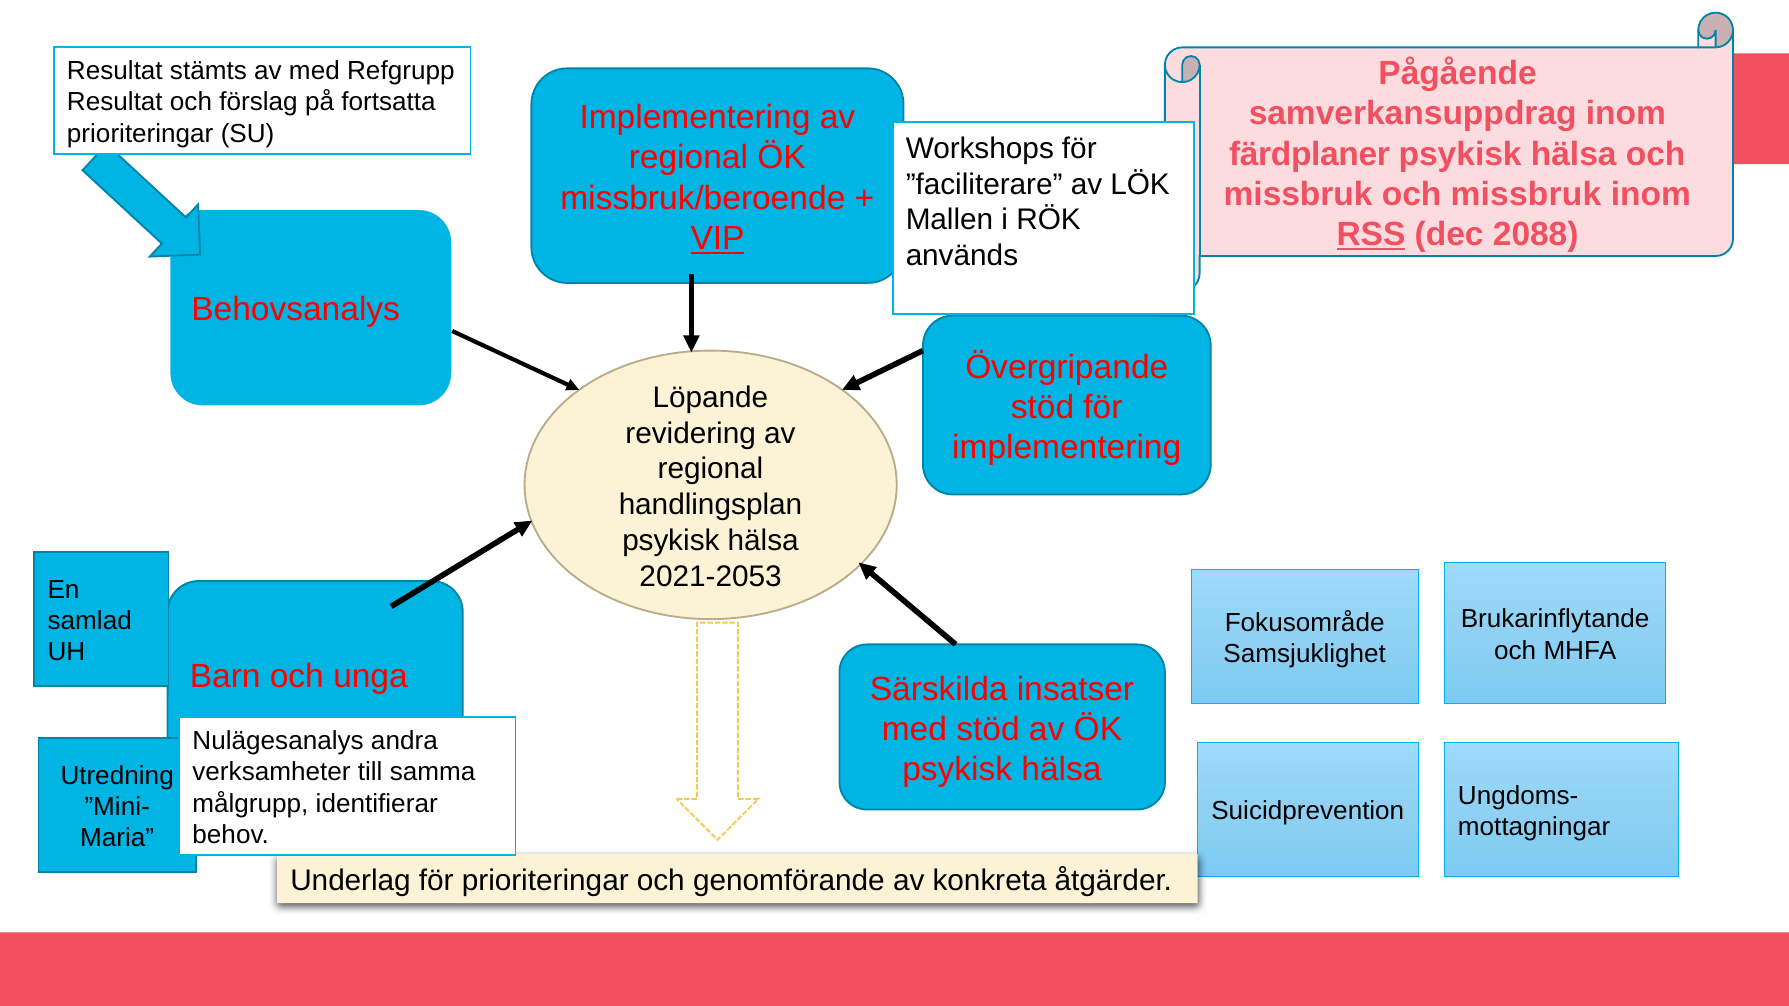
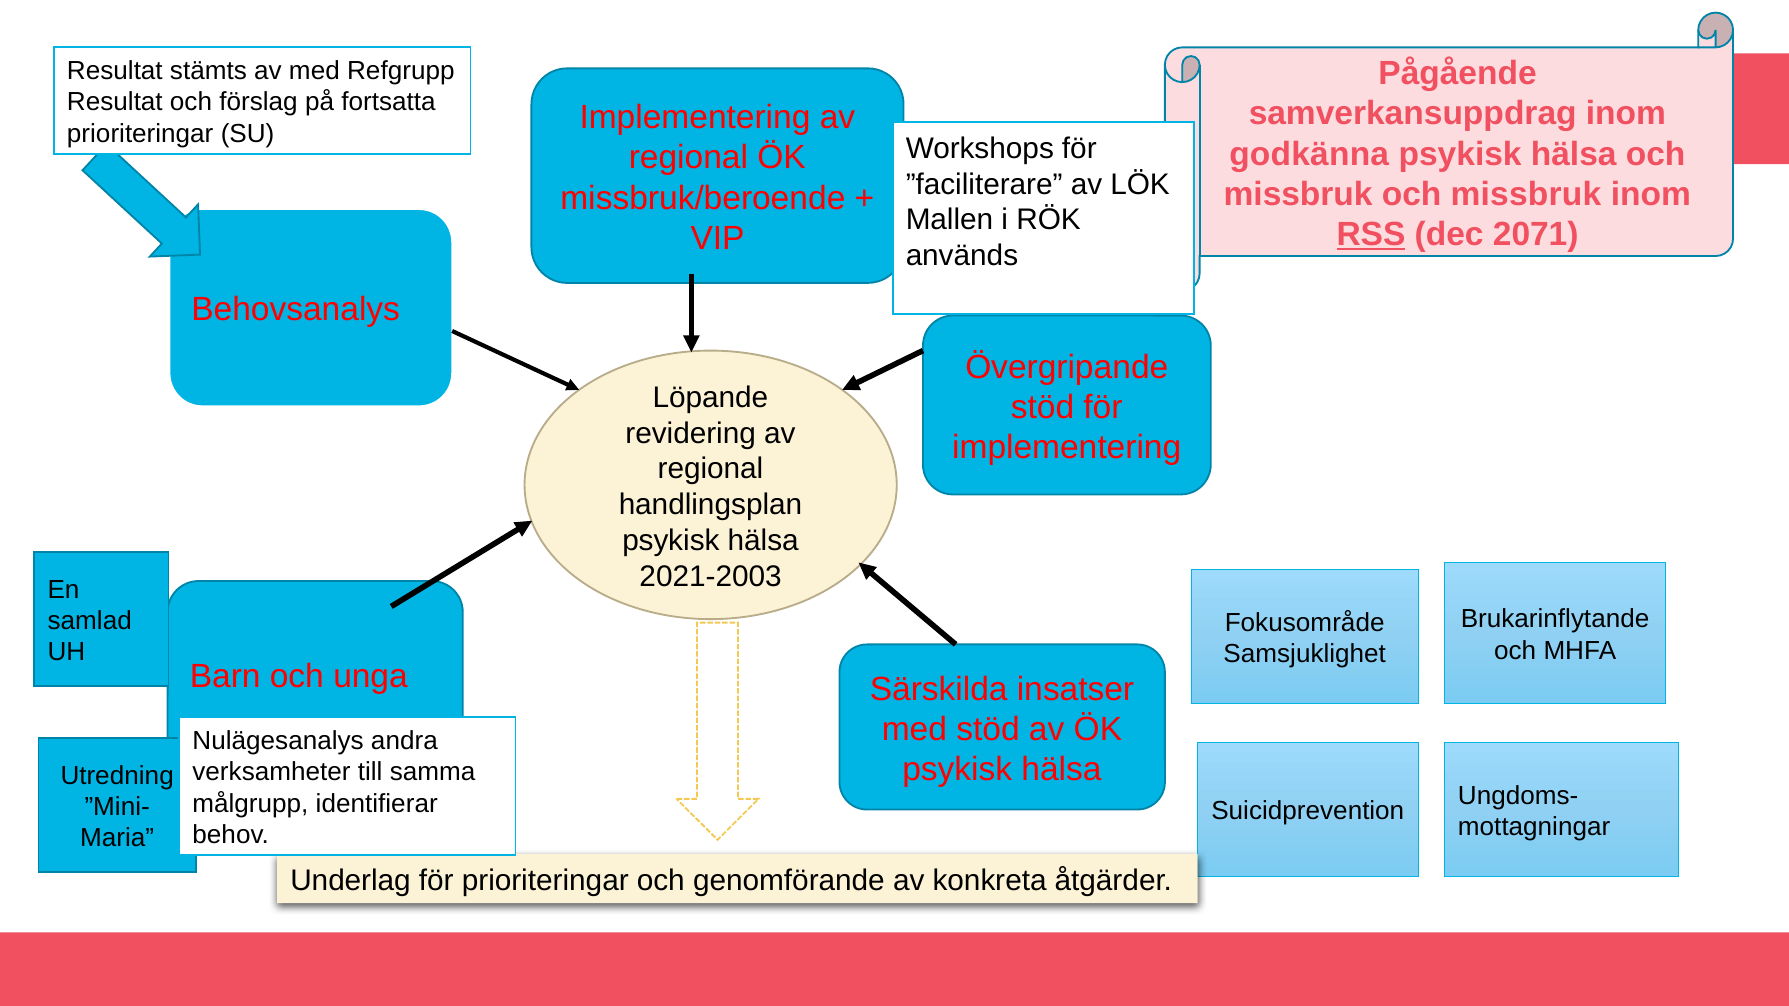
färdplaner: färdplaner -> godkänna
2088: 2088 -> 2071
VIP underline: present -> none
2021-2053: 2021-2053 -> 2021-2003
